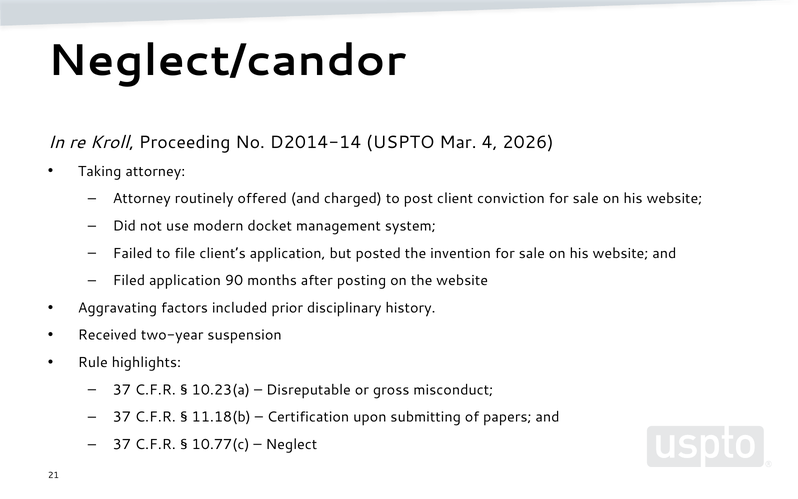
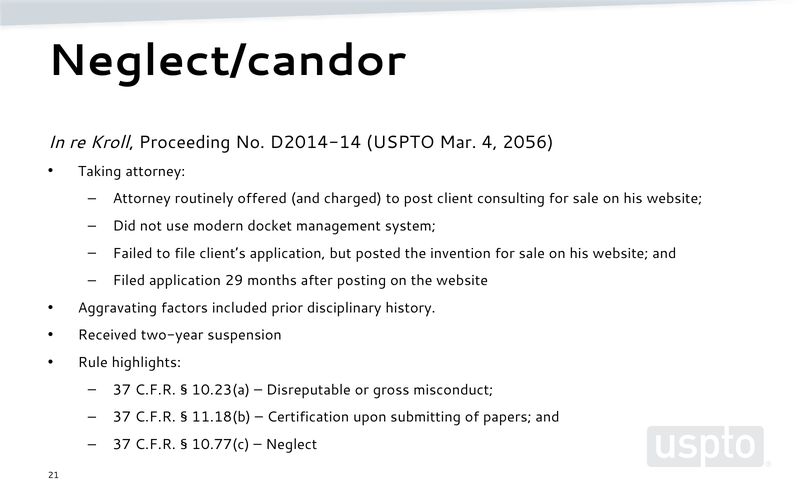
2026: 2026 -> 2056
conviction: conviction -> consulting
90: 90 -> 29
